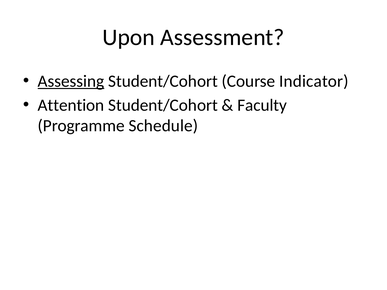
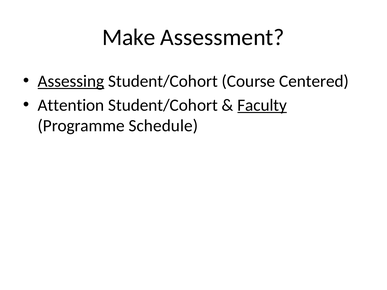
Upon: Upon -> Make
Indicator: Indicator -> Centered
Faculty underline: none -> present
